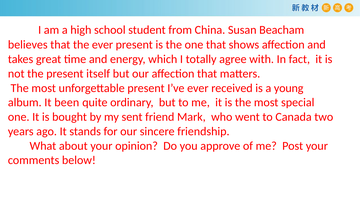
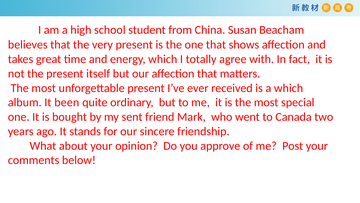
the ever: ever -> very
a young: young -> which
